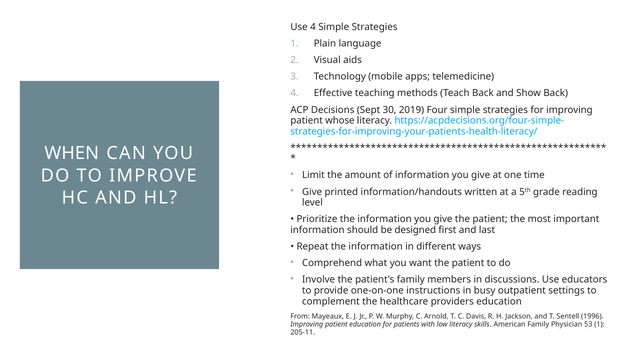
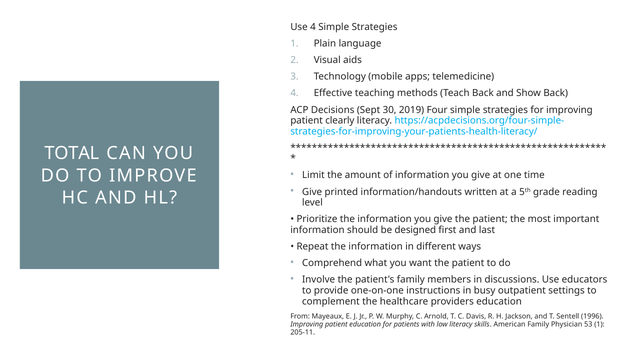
whose: whose -> clearly
WHEN: WHEN -> TOTAL
